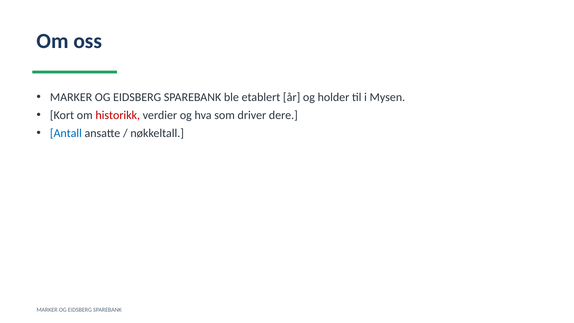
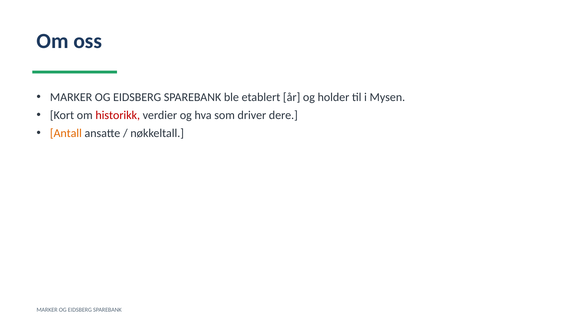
Antall colour: blue -> orange
